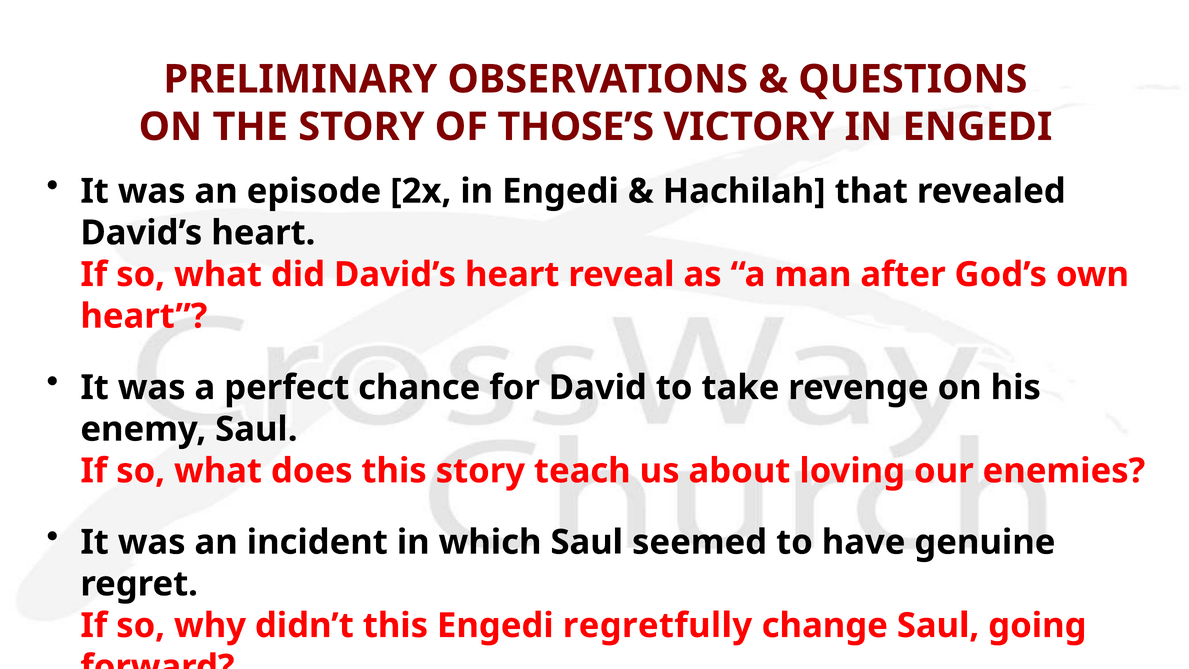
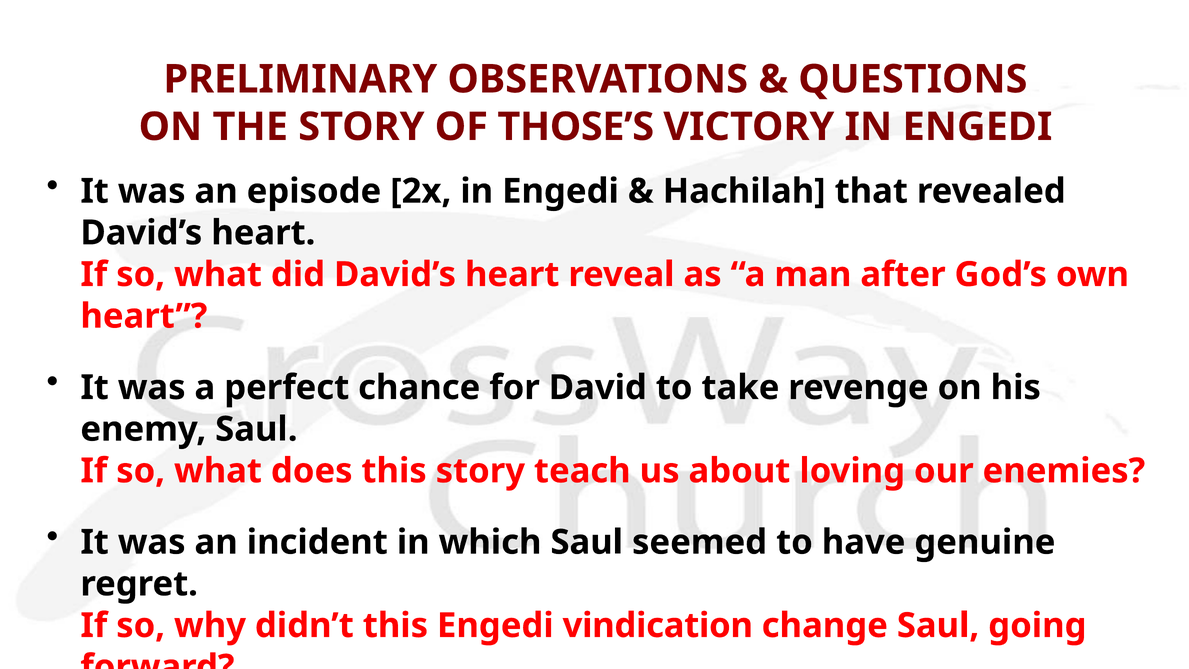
regretfully: regretfully -> vindication
